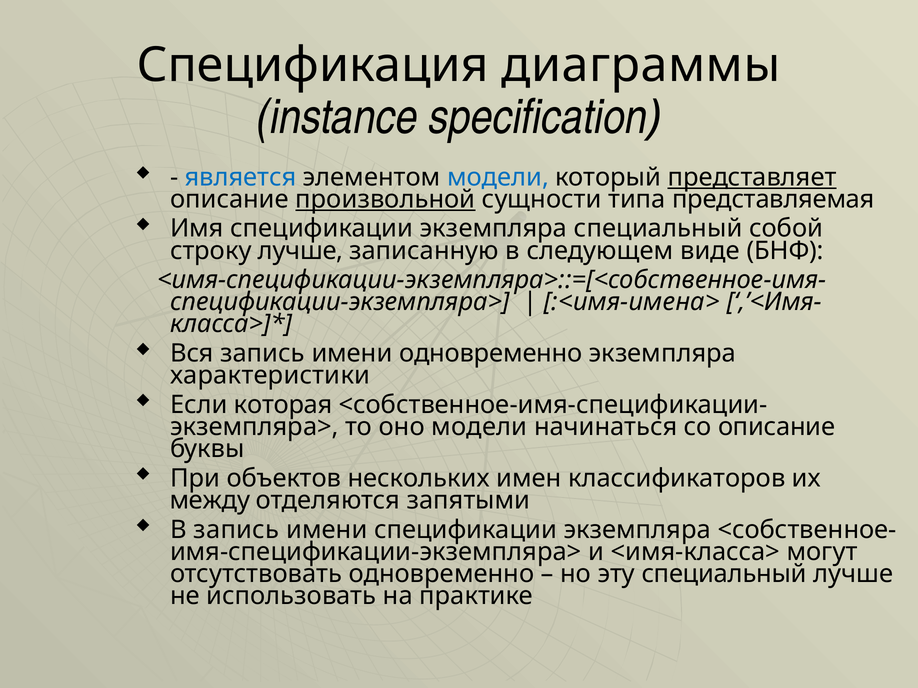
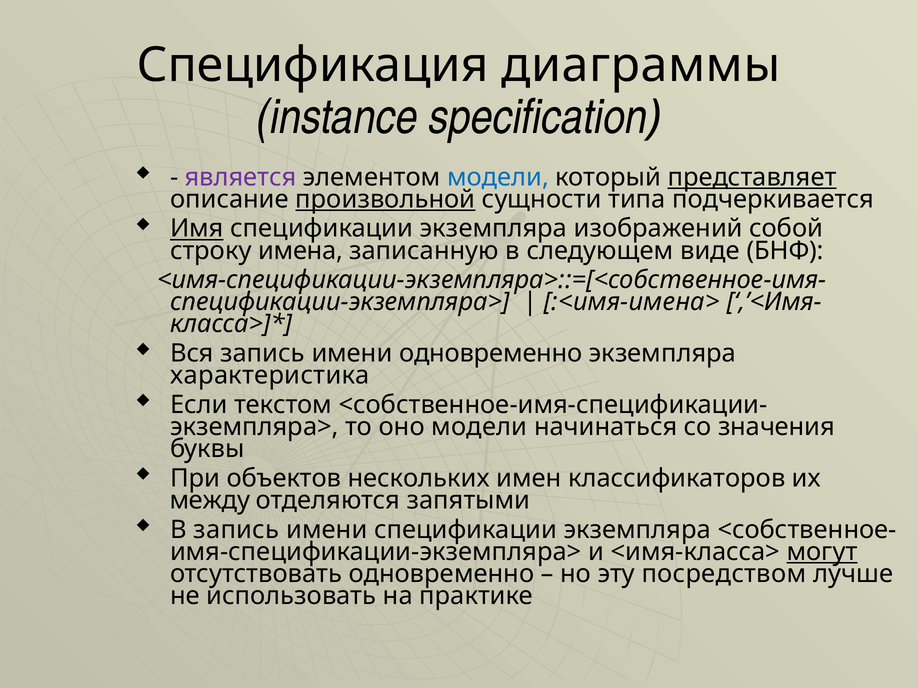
является colour: blue -> purple
представляемая: представляемая -> подчеркивается
Имя underline: none -> present
экземпляра специальный: специальный -> изображений
строку лучше: лучше -> имена
характеристики: характеристики -> характеристика
которая: которая -> текстом
со описание: описание -> значения
могут underline: none -> present
эту специальный: специальный -> посредством
